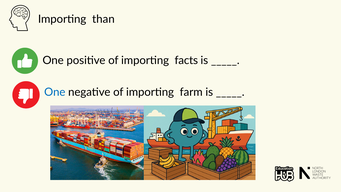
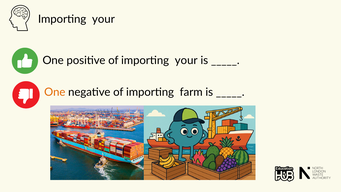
than at (103, 19): than -> your
of importing facts: facts -> your
One at (55, 92) colour: blue -> orange
